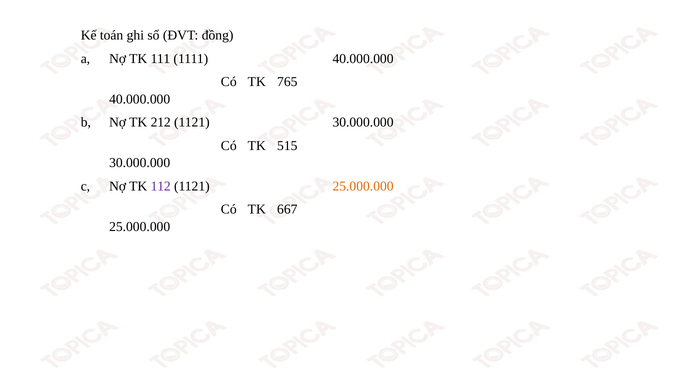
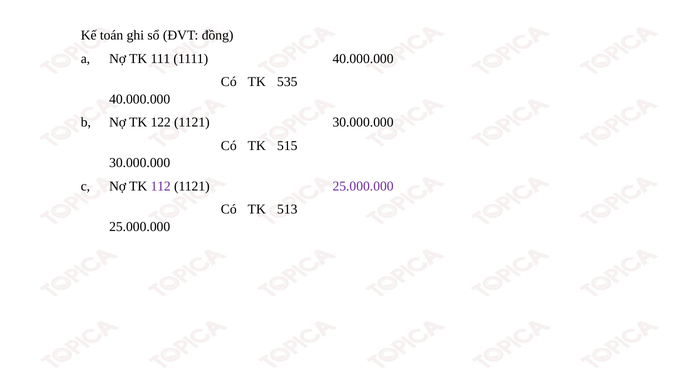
765: 765 -> 535
212: 212 -> 122
25.000.000 at (363, 186) colour: orange -> purple
667: 667 -> 513
